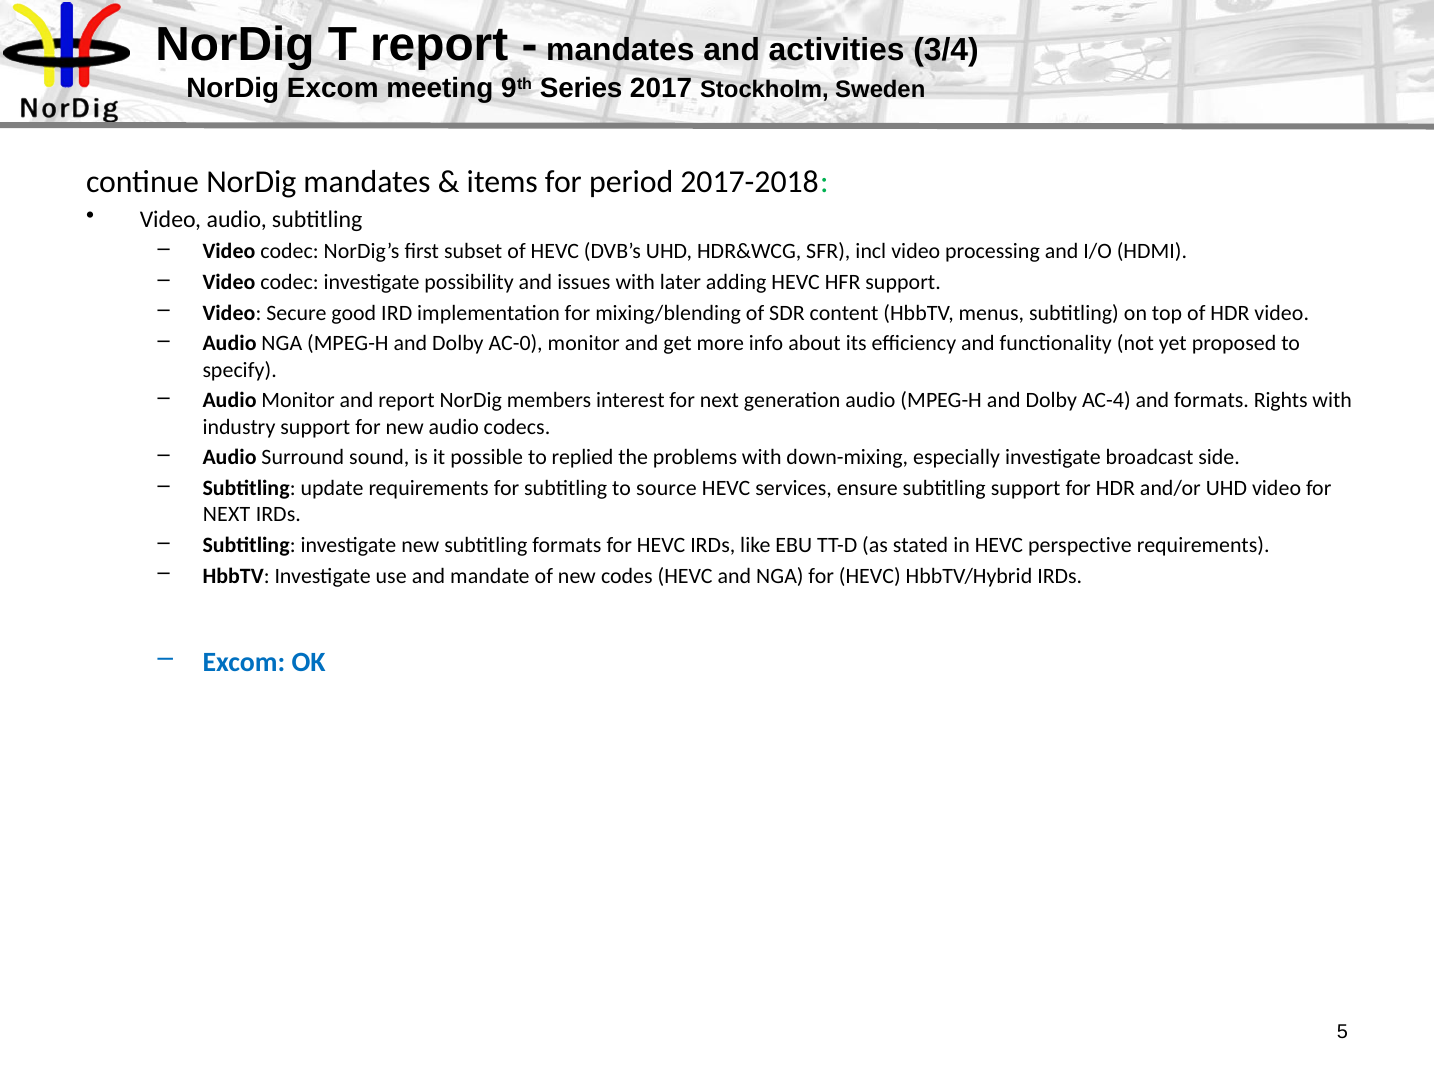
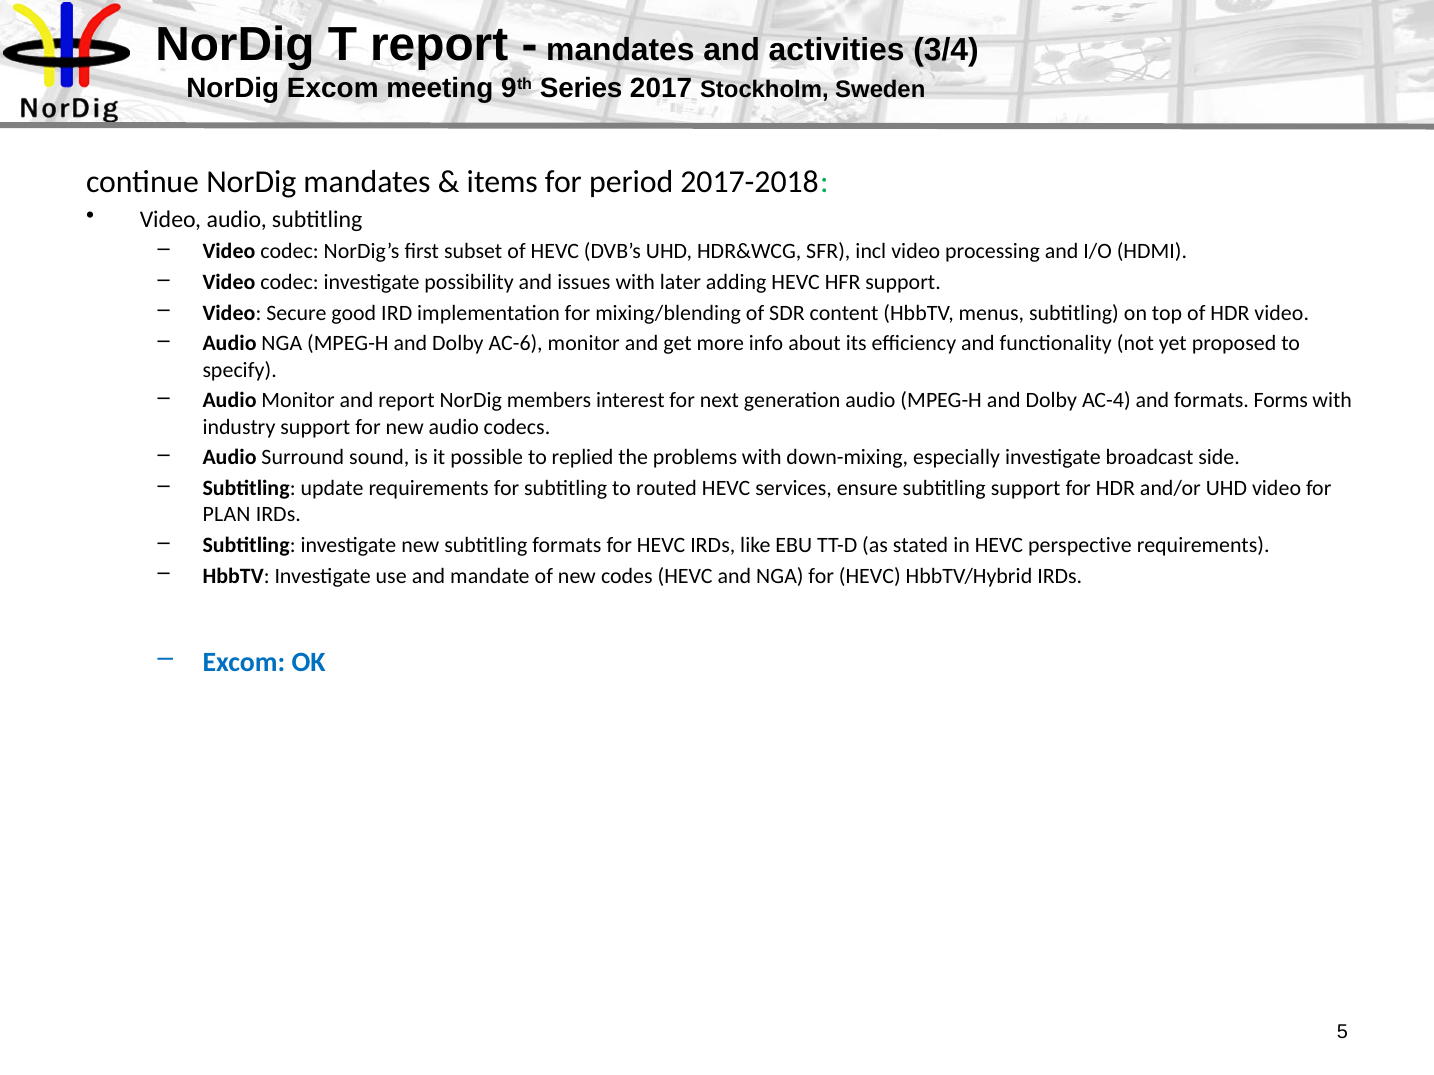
AC-0: AC-0 -> AC-6
Rights: Rights -> Forms
source: source -> routed
NEXT at (227, 515): NEXT -> PLAN
